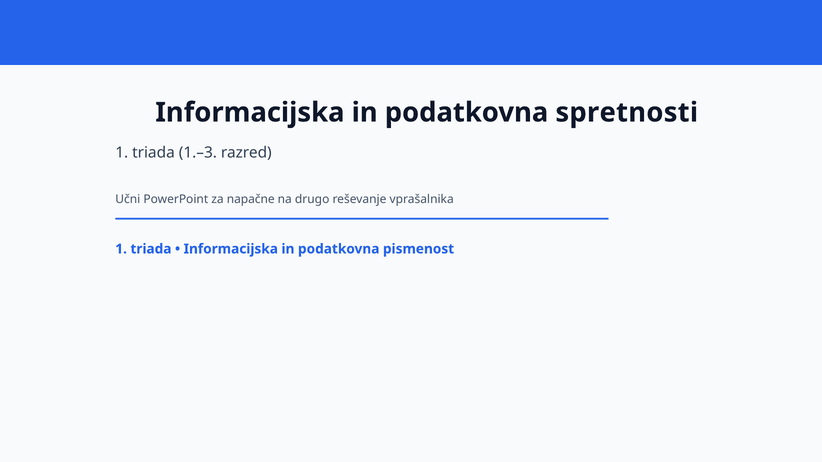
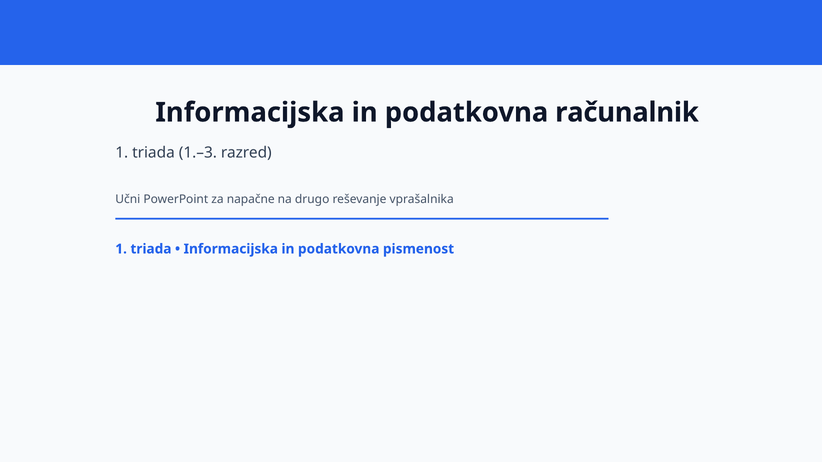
spretnosti: spretnosti -> računalnik
